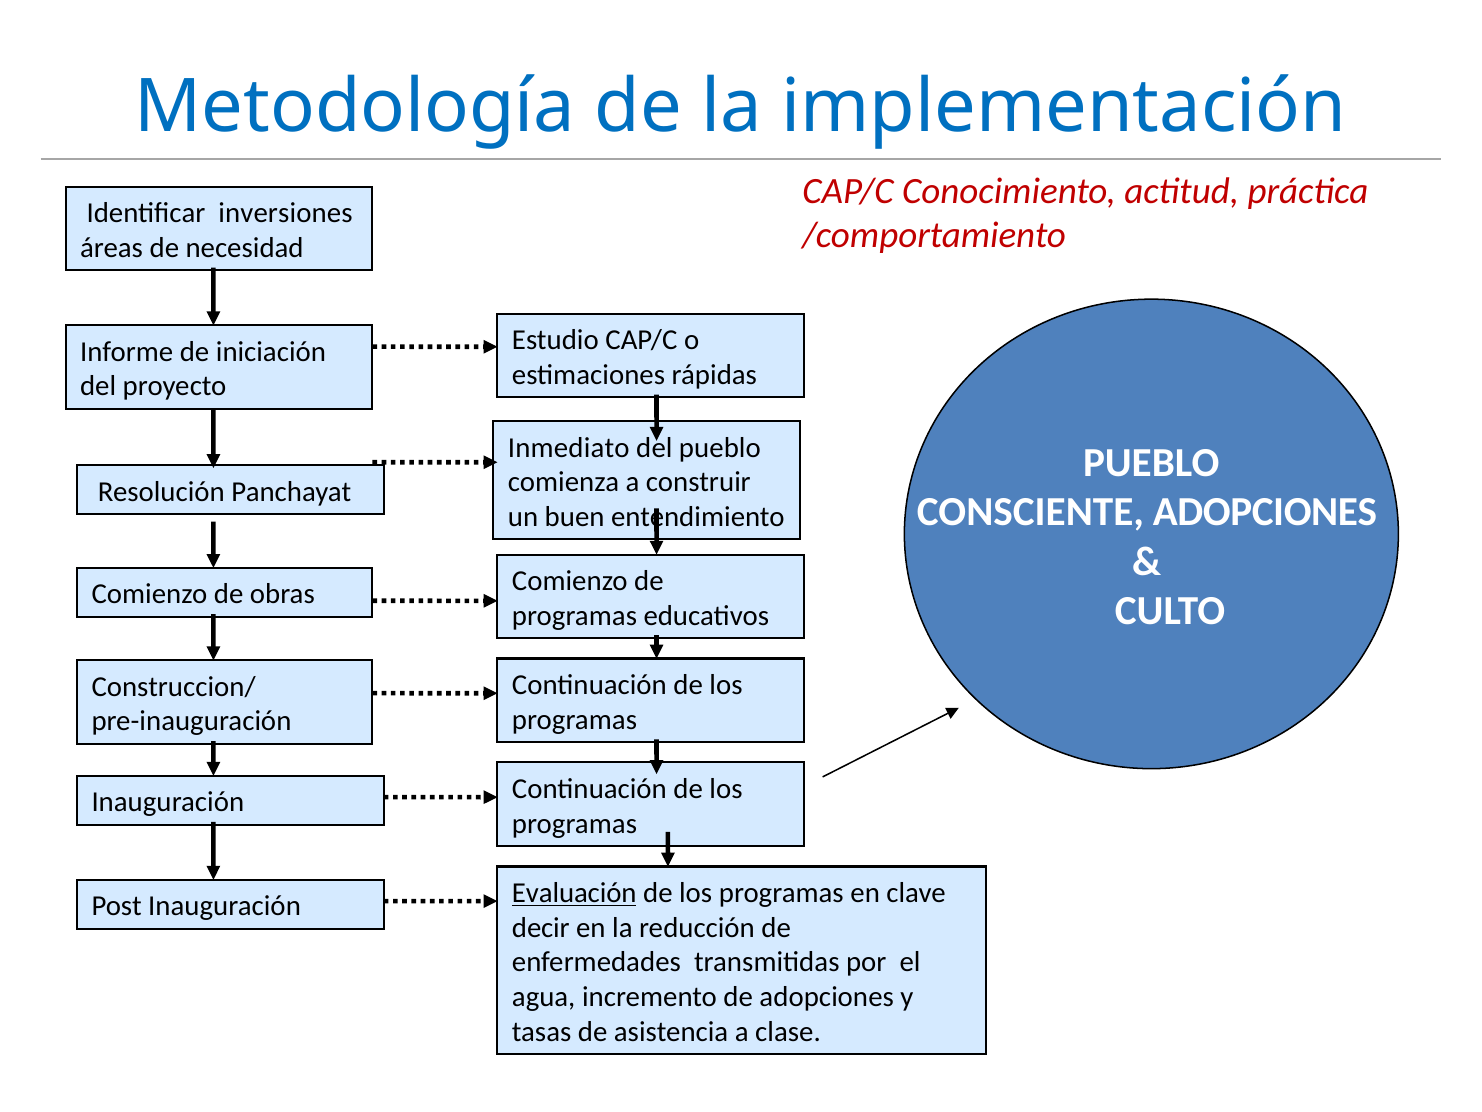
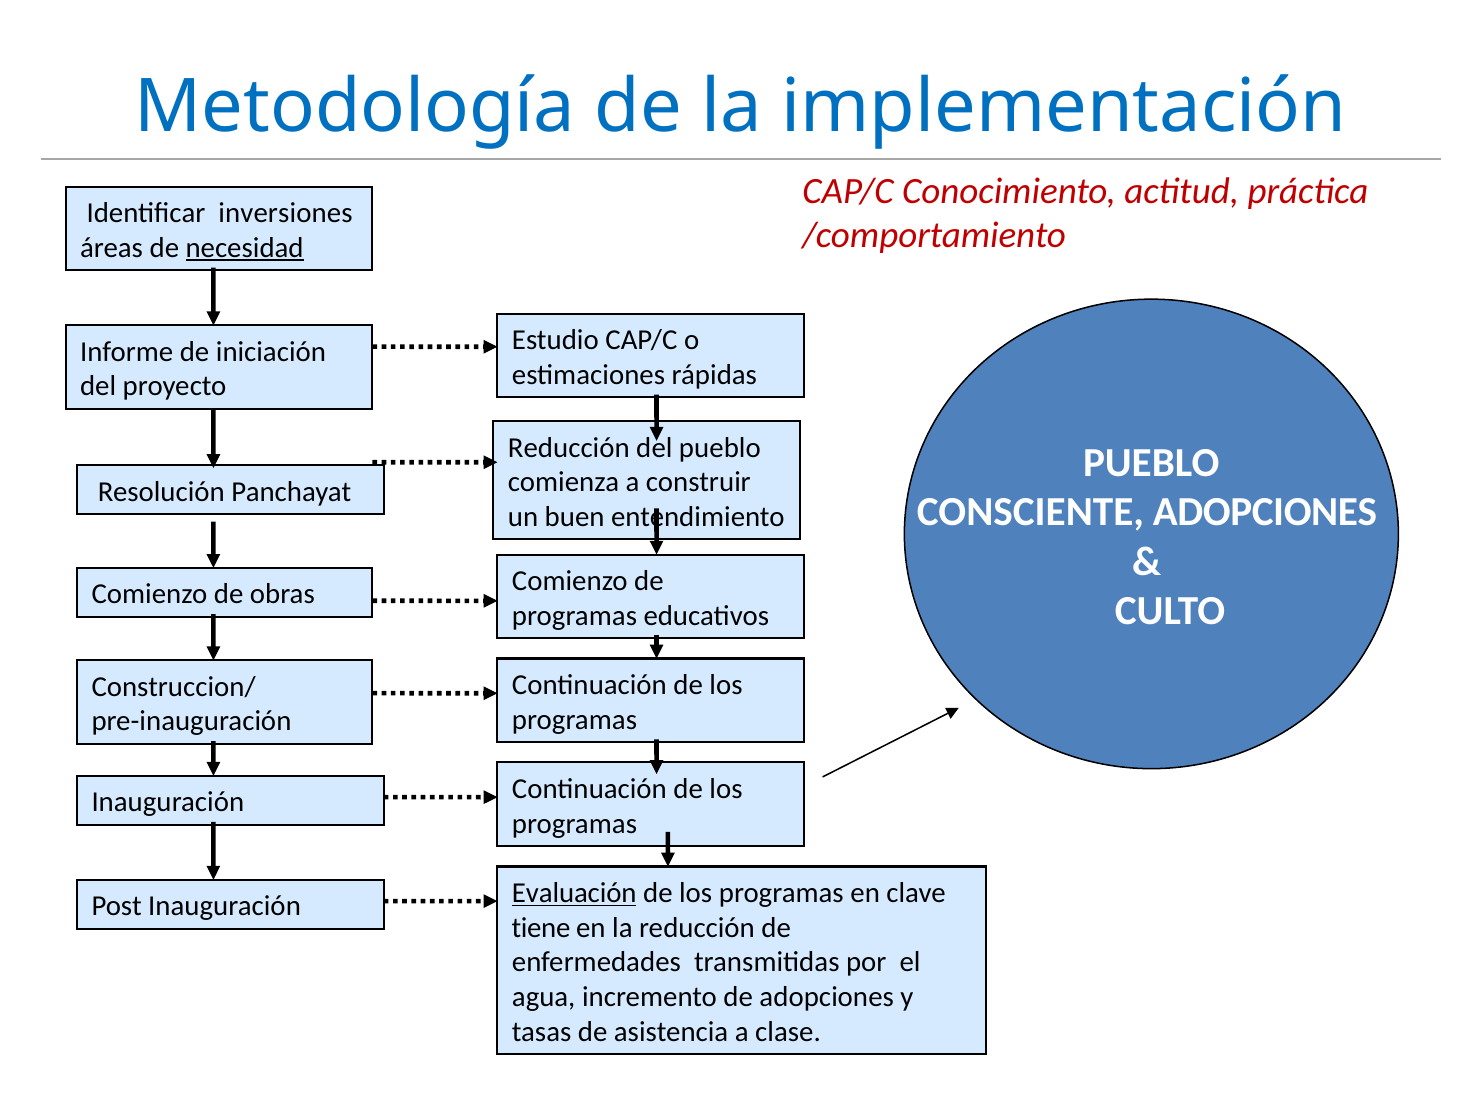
necesidad underline: none -> present
Inmediato at (569, 447): Inmediato -> Reducción
decir: decir -> tiene
